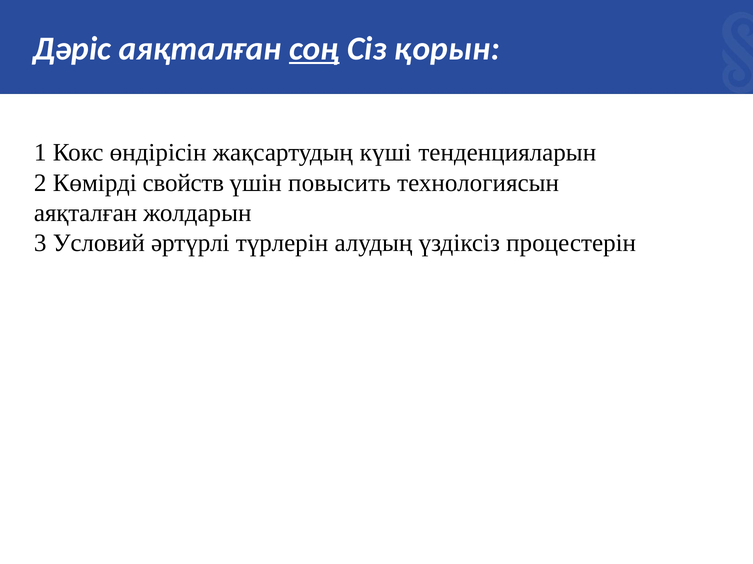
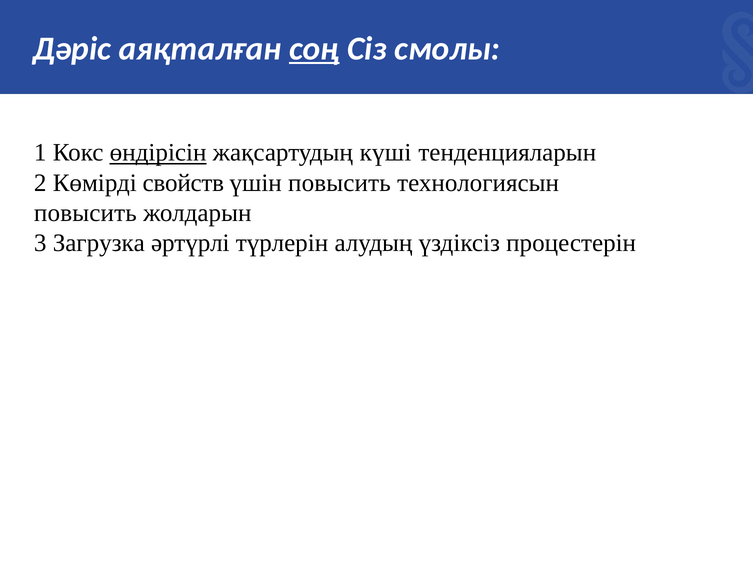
қорын: қорын -> смолы
өндірісін underline: none -> present
аяқталған at (86, 213): аяқталған -> повысить
Условий: Условий -> Загрузка
